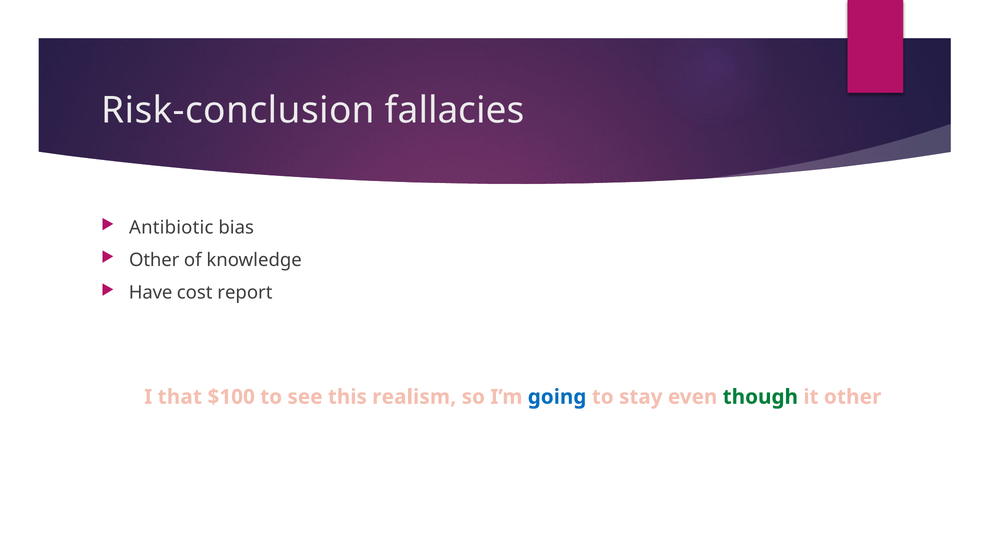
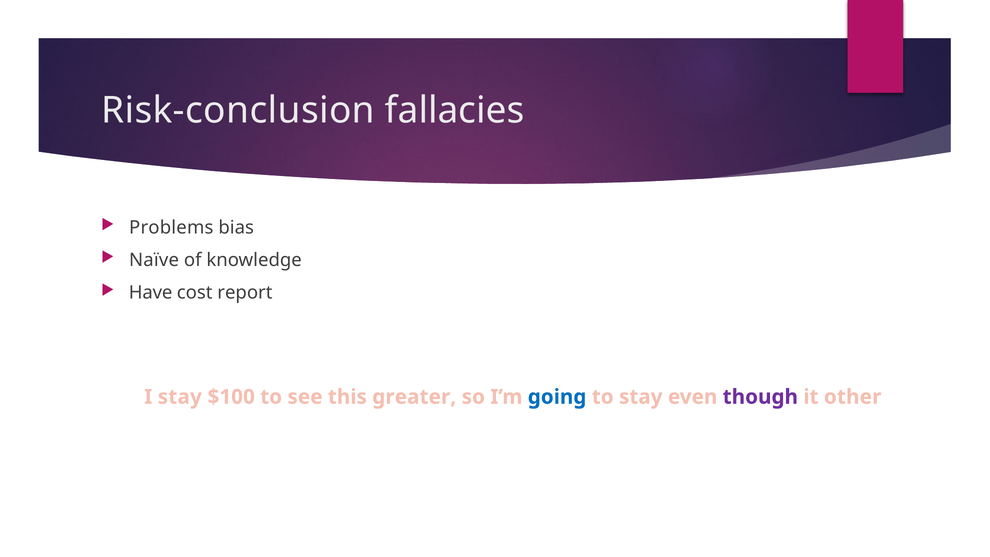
Antibiotic: Antibiotic -> Problems
Other at (154, 260): Other -> Naïve
I that: that -> stay
realism: realism -> greater
though colour: green -> purple
